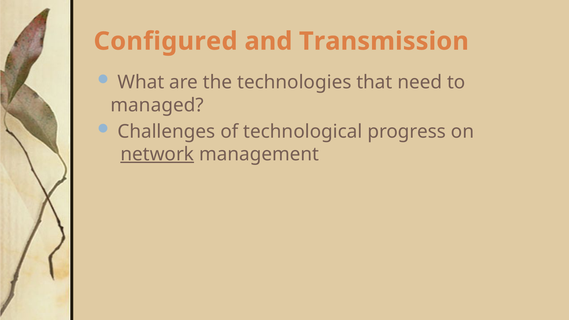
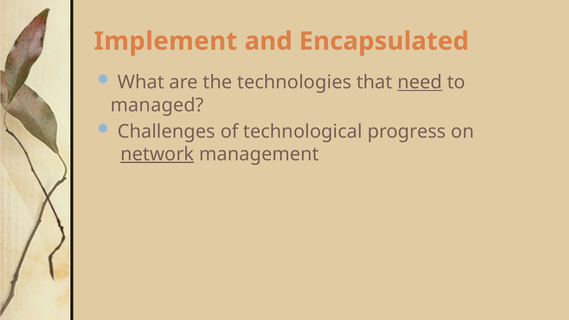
Configured: Configured -> Implement
Transmission: Transmission -> Encapsulated
need underline: none -> present
